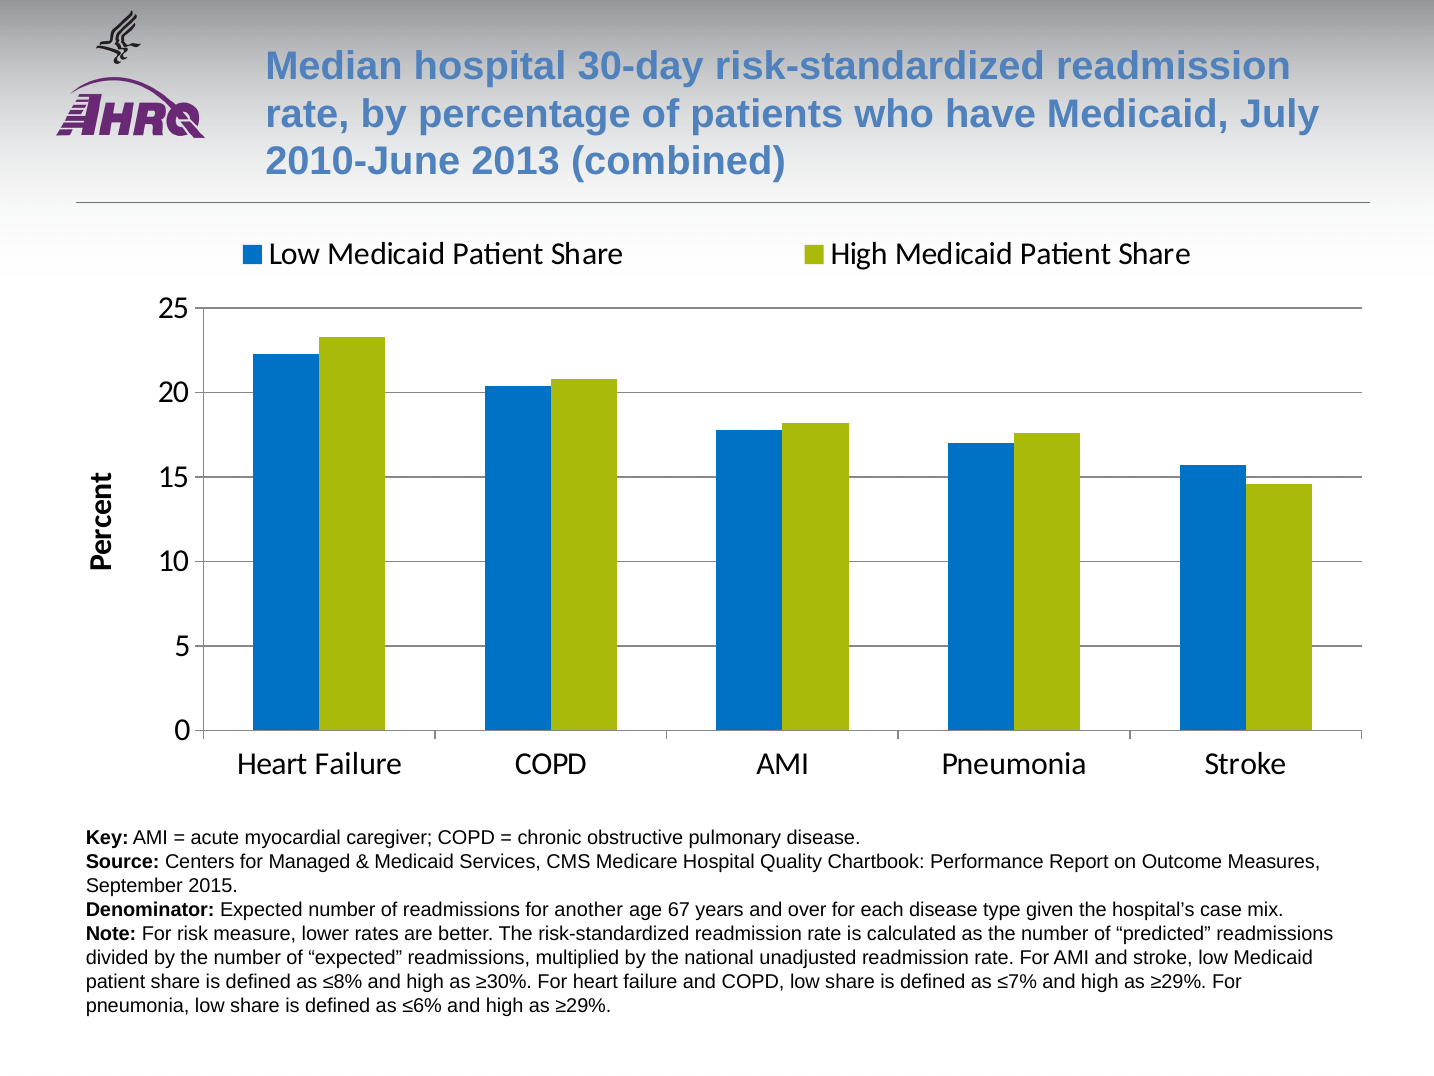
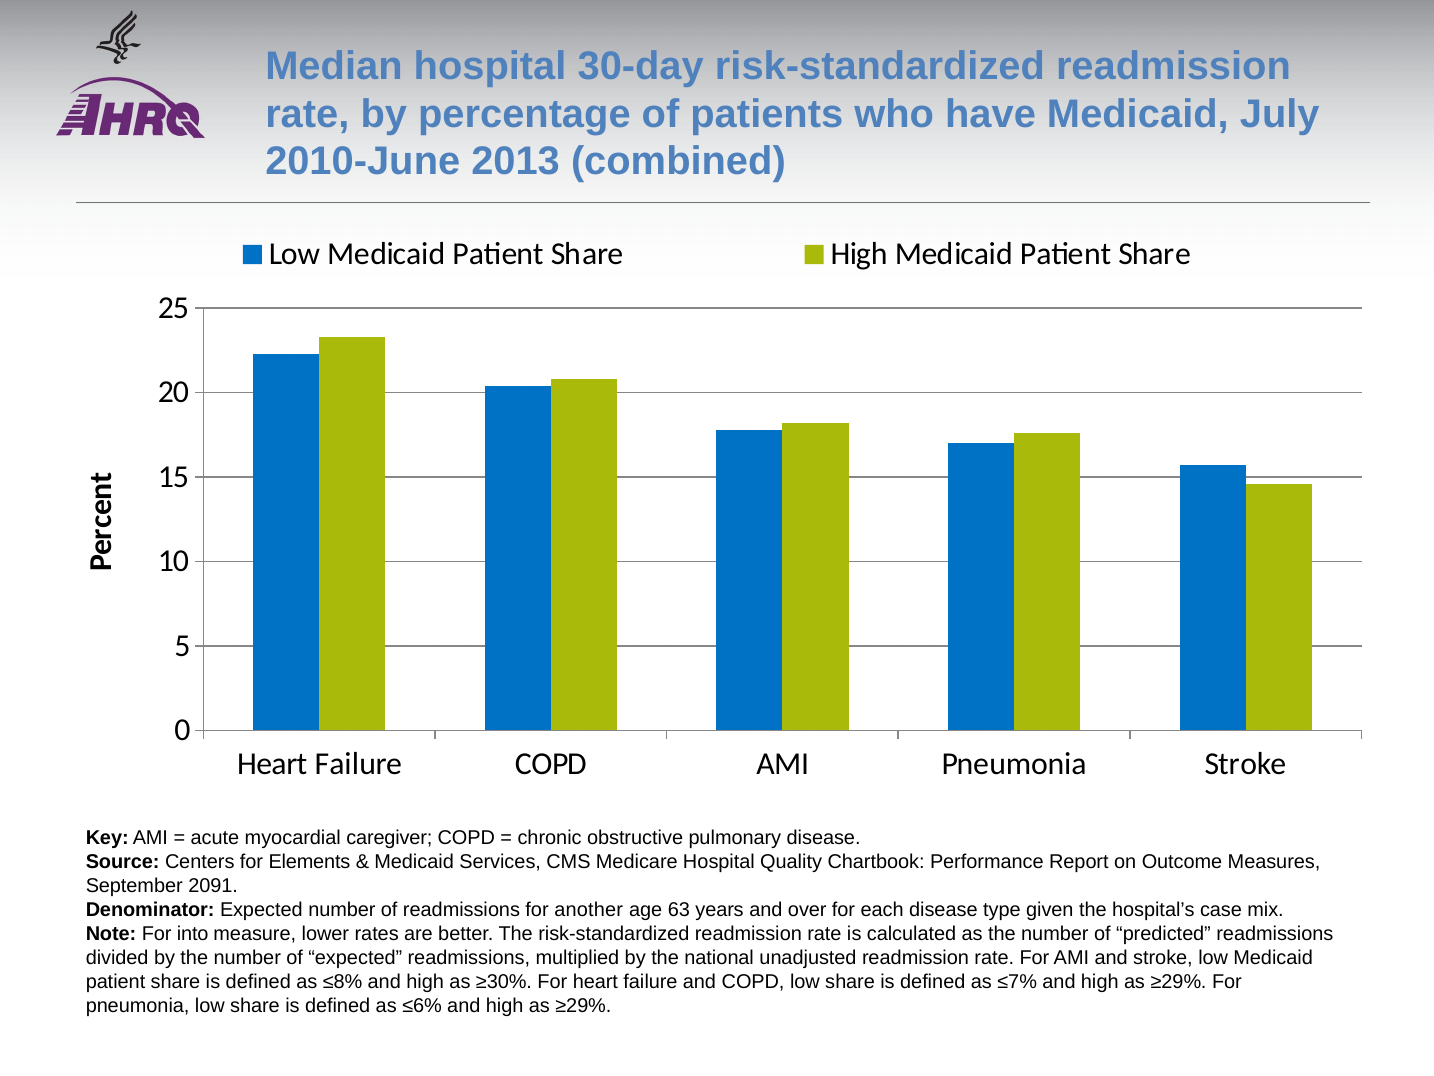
Managed: Managed -> Elements
2015: 2015 -> 2091
67: 67 -> 63
risk: risk -> into
